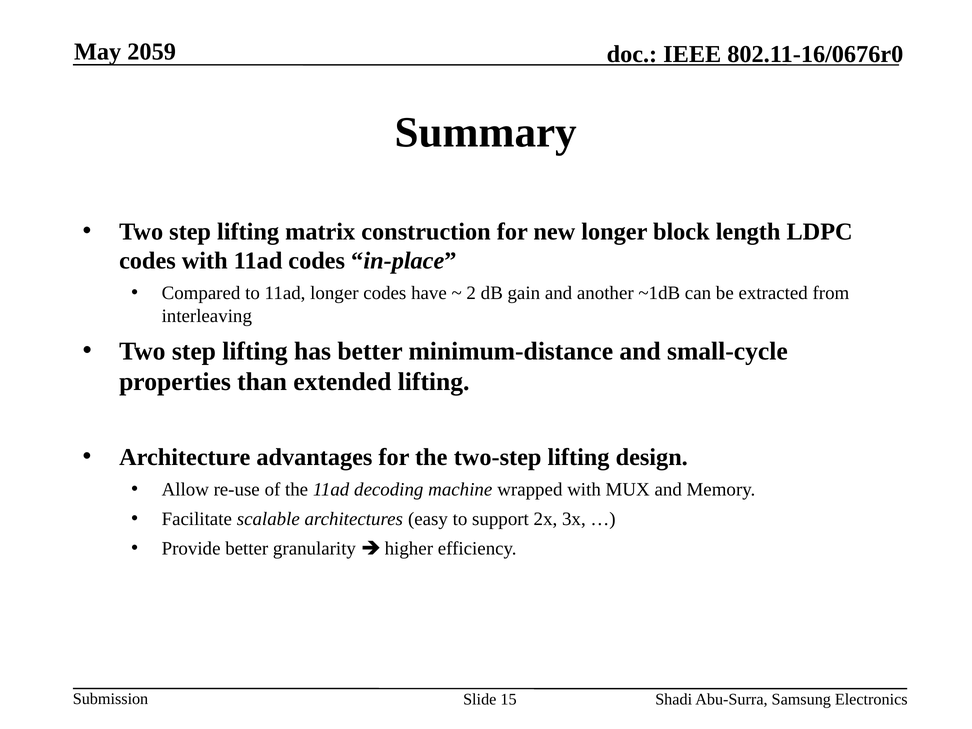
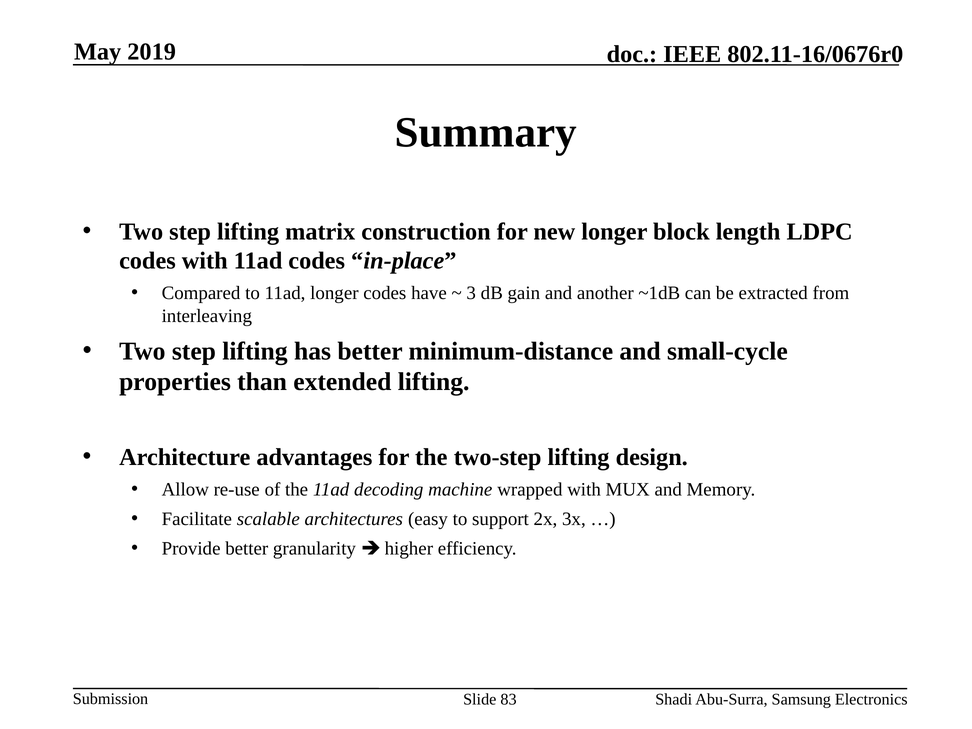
2059: 2059 -> 2019
2: 2 -> 3
15: 15 -> 83
